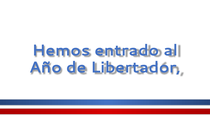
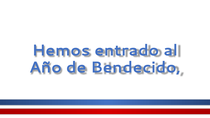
Libertador: Libertador -> Bendecido
